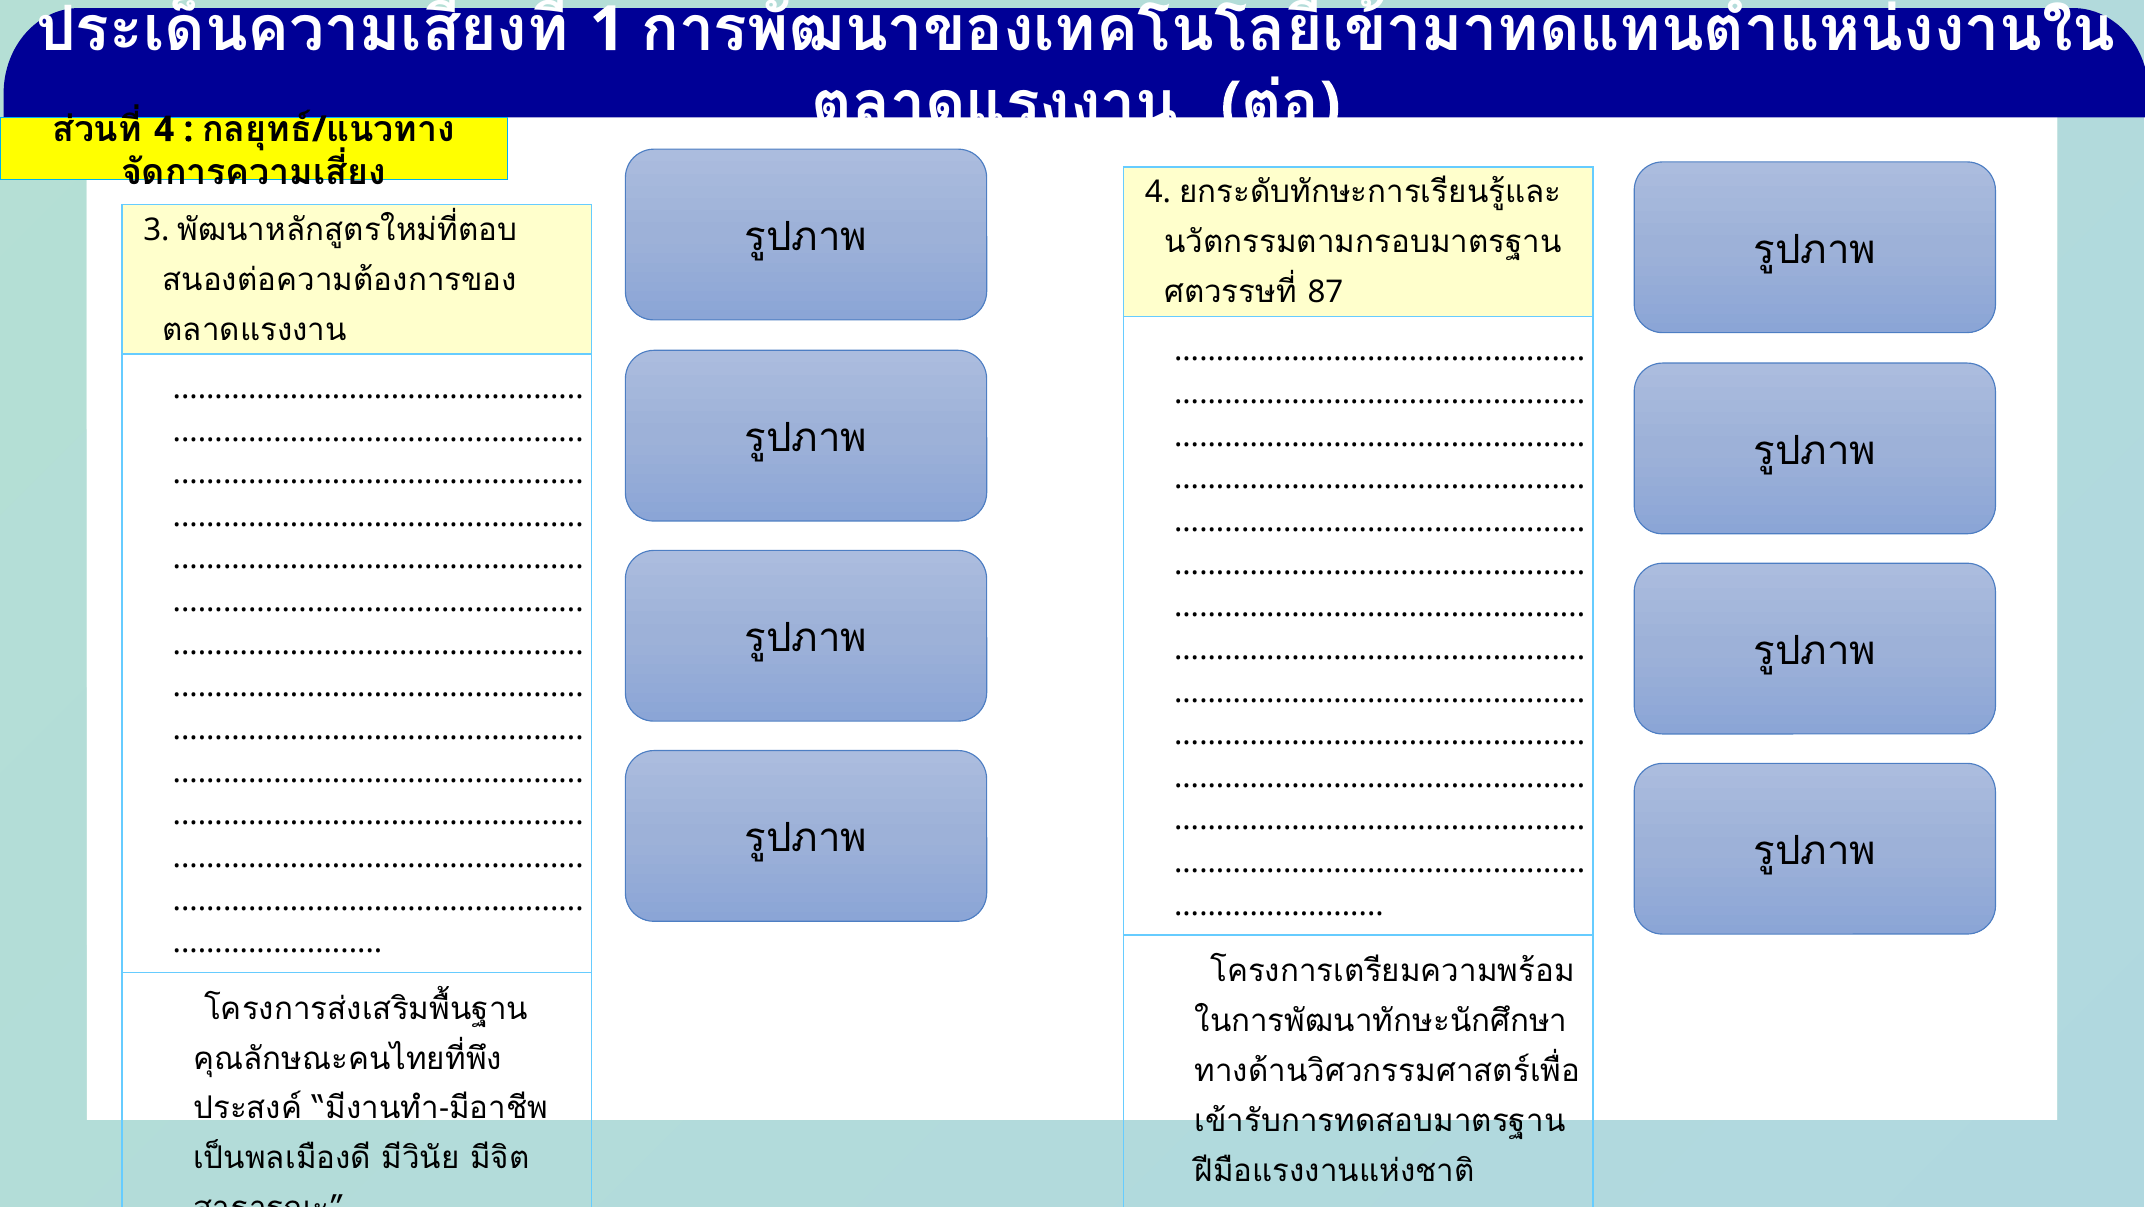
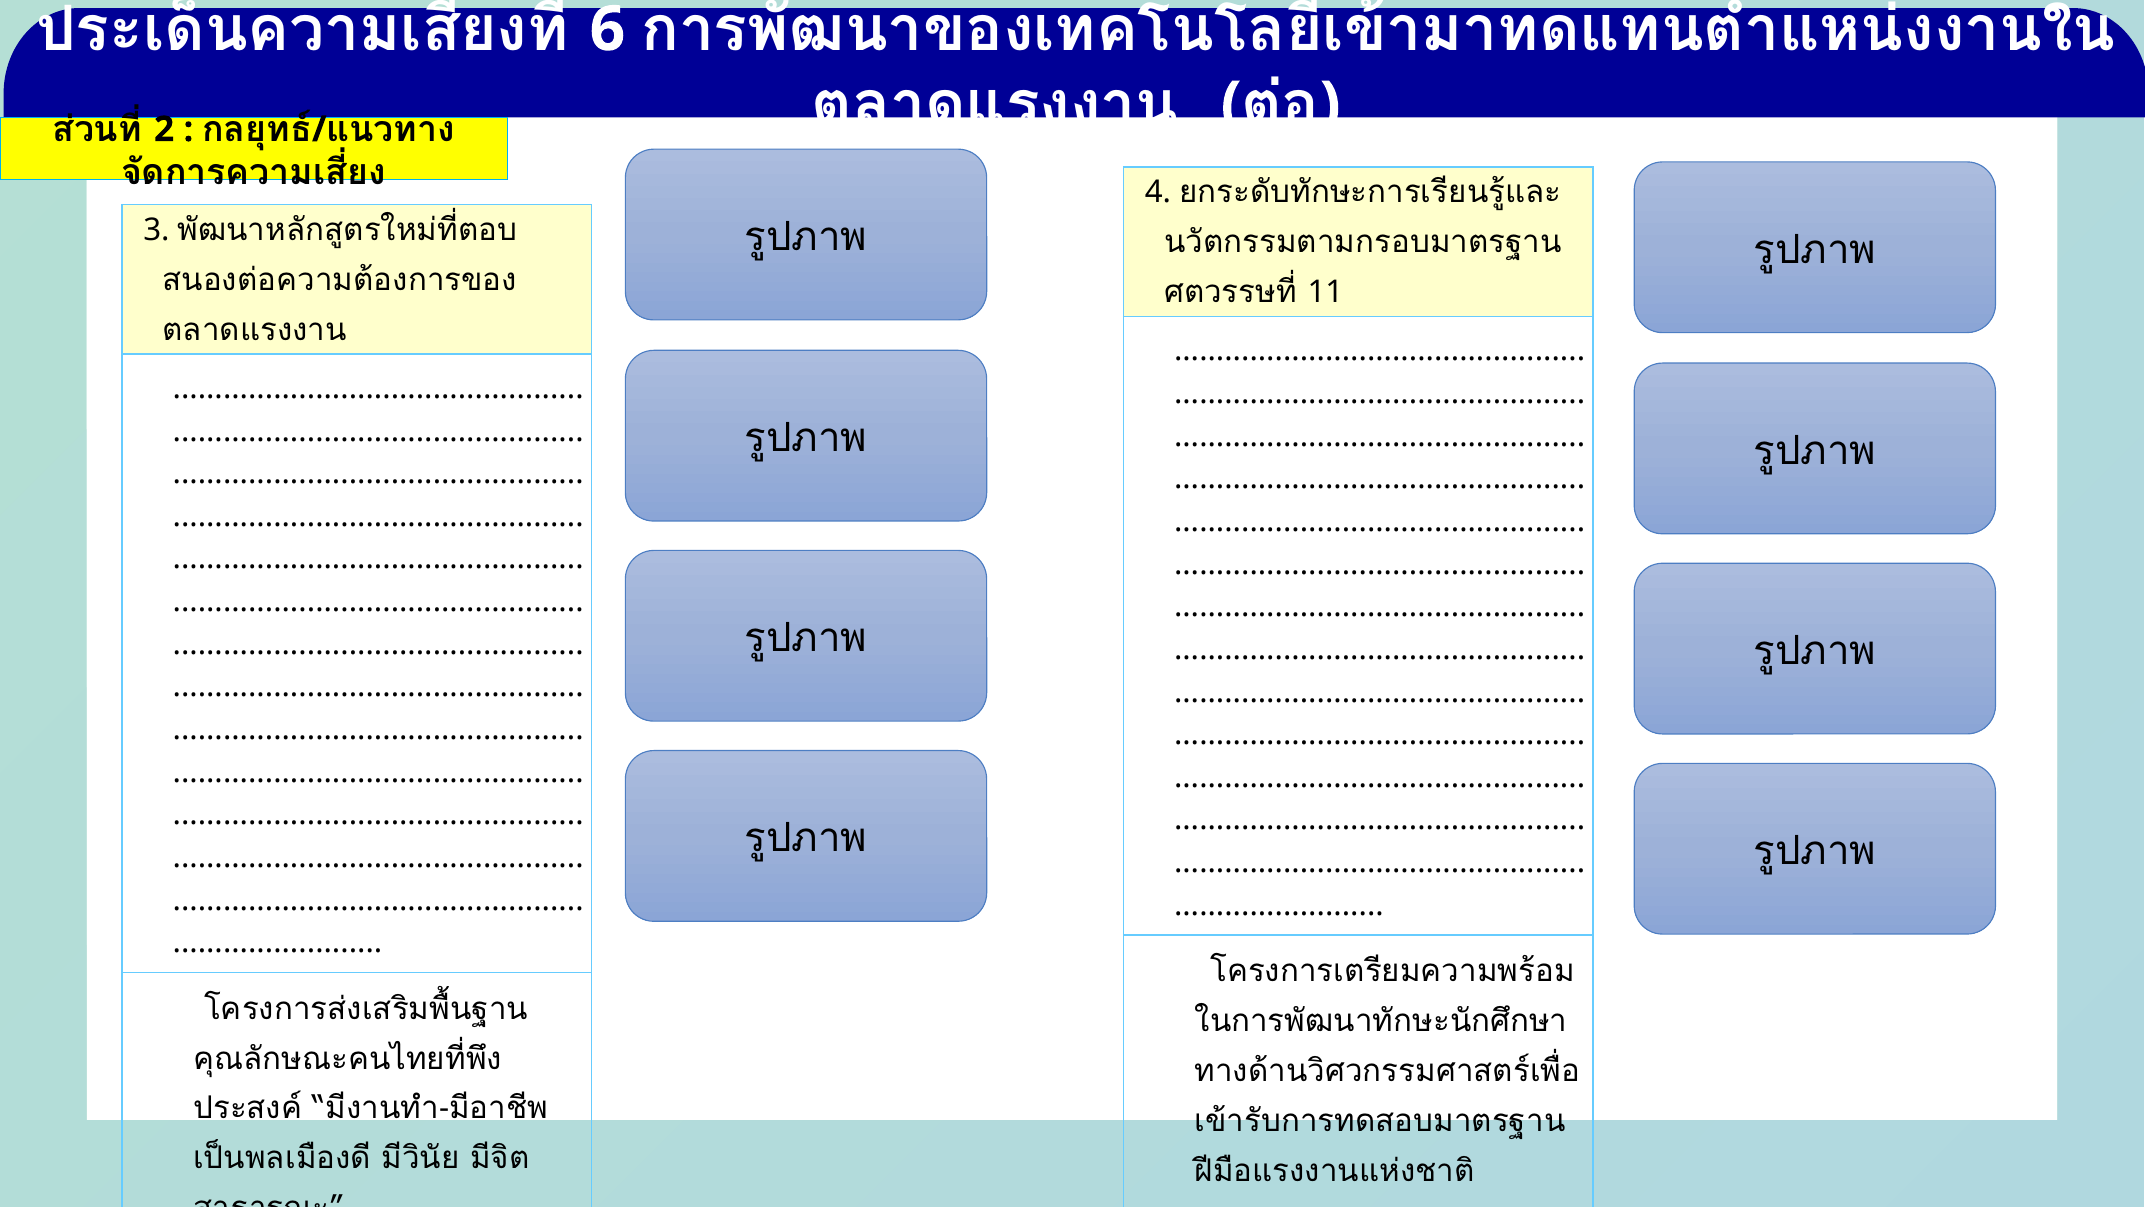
1 at (607, 29): 1 -> 6
4 at (164, 129): 4 -> 2
87: 87 -> 11
